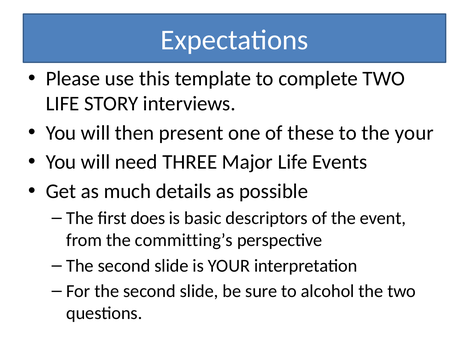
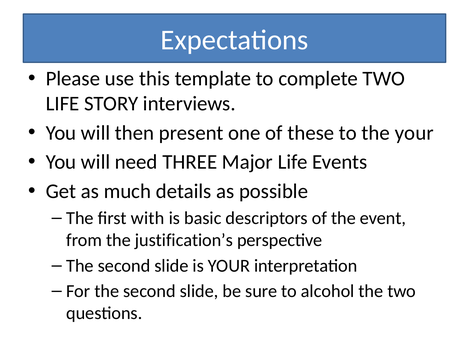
does: does -> with
committing’s: committing’s -> justification’s
